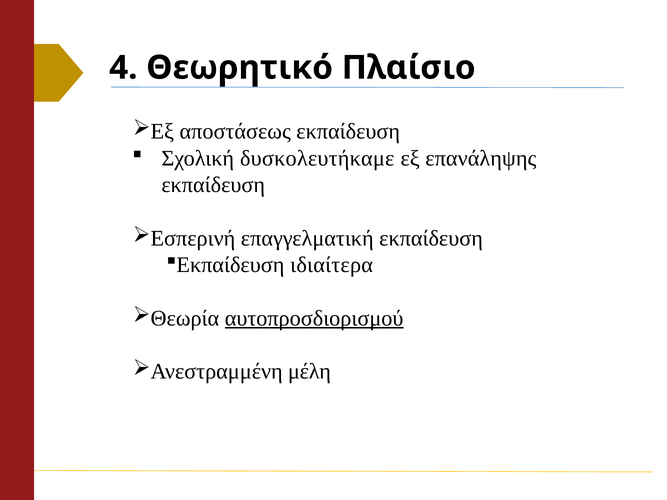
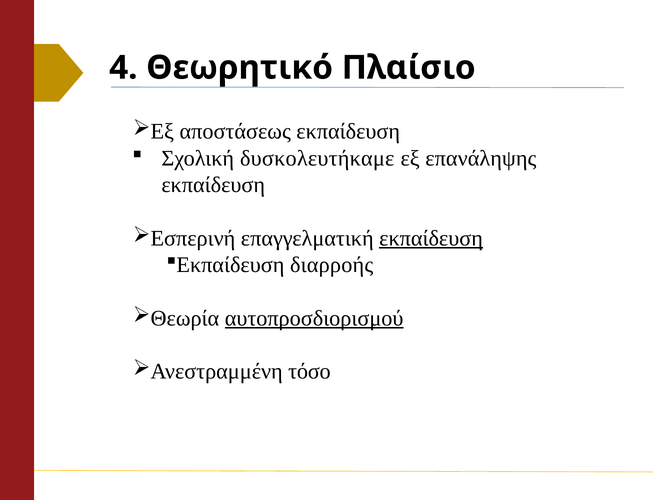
εκπαίδευση at (431, 238) underline: none -> present
ιδιαίτερα: ιδιαίτερα -> διαρροής
μέλη: μέλη -> τόσο
